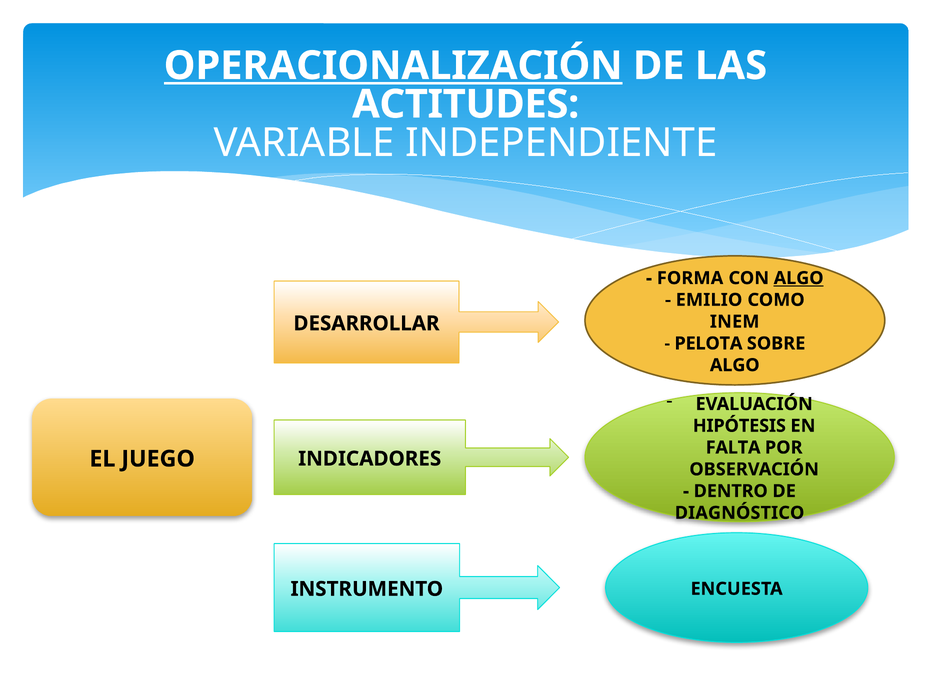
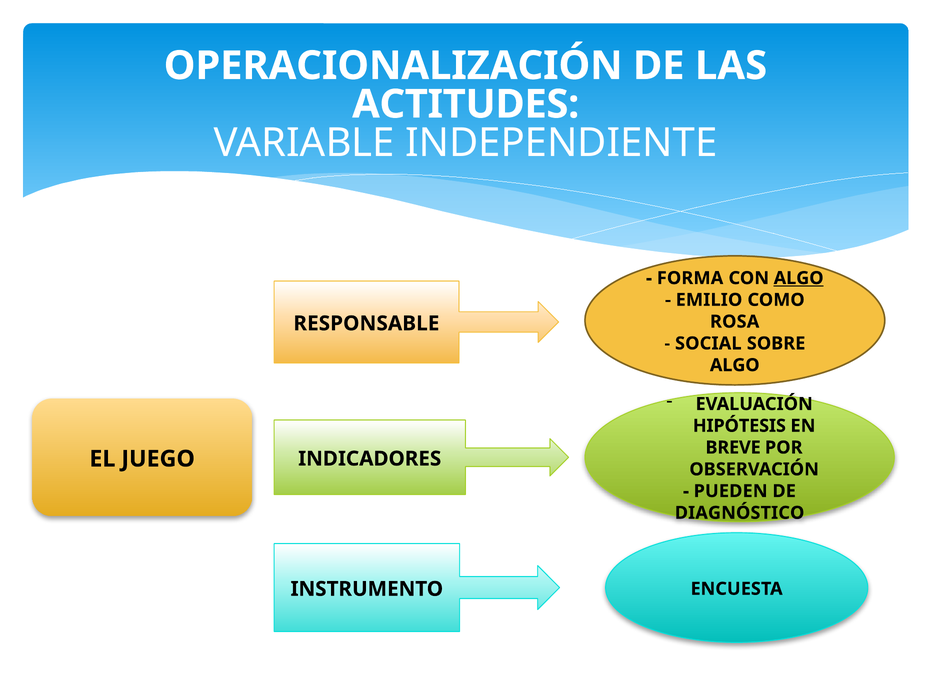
OPERACIONALIZACIÓN underline: present -> none
INEM: INEM -> ROSA
DESARROLLAR: DESARROLLAR -> RESPONSABLE
PELOTA: PELOTA -> SOCIAL
FALTA: FALTA -> BREVE
DENTRO: DENTRO -> PUEDEN
